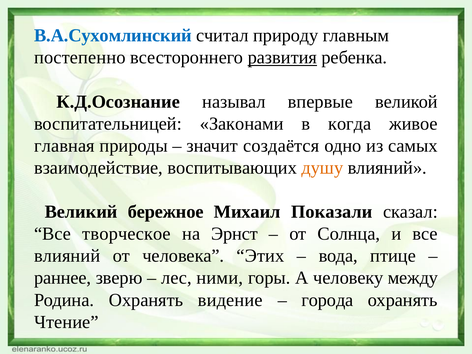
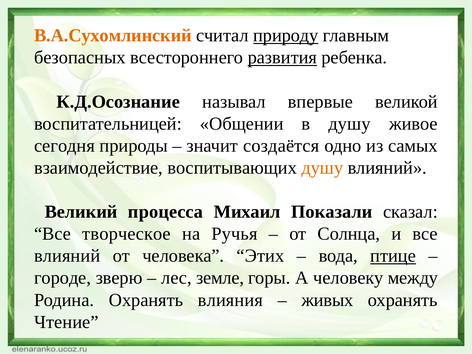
В.А.Сухомлинский colour: blue -> orange
природу underline: none -> present
постепенно: постепенно -> безопасных
Законами: Законами -> Общении
в когда: когда -> душу
главная: главная -> сегодня
бережное: бережное -> процесса
Эрнст: Эрнст -> Ручья
птице underline: none -> present
раннее: раннее -> городе
ними: ними -> земле
видение: видение -> влияния
города: города -> живых
